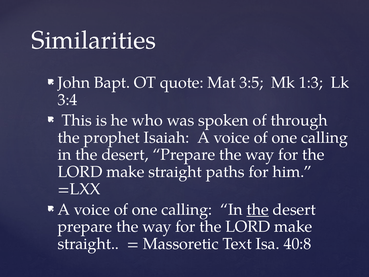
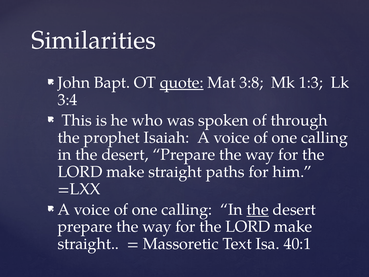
quote underline: none -> present
3:5: 3:5 -> 3:8
40:8: 40:8 -> 40:1
